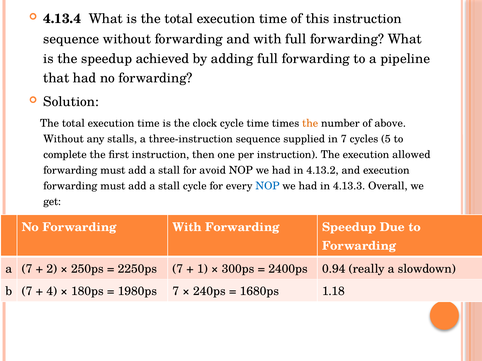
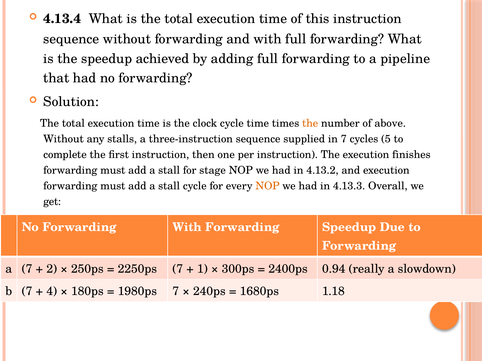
allowed: allowed -> finishes
avoid: avoid -> stage
NOP at (267, 186) colour: blue -> orange
